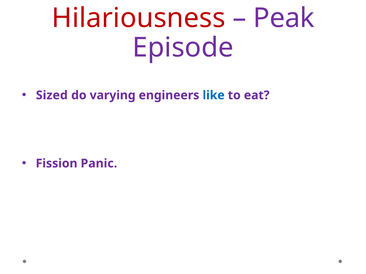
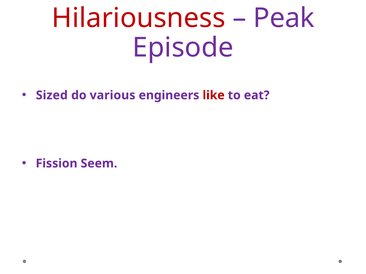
varying: varying -> various
like colour: blue -> red
Panic: Panic -> Seem
